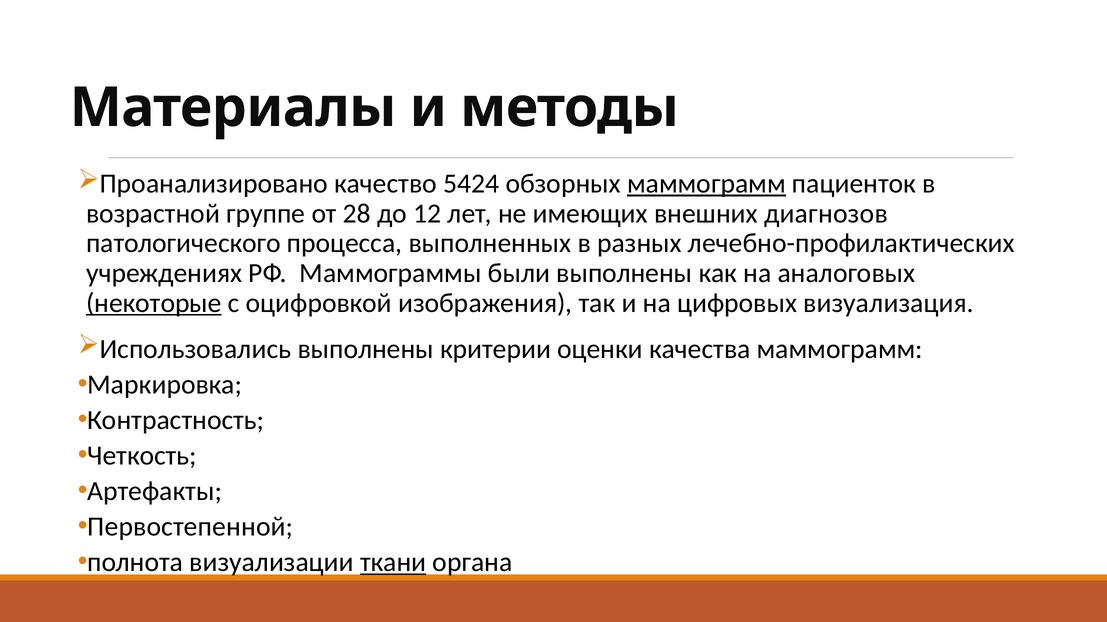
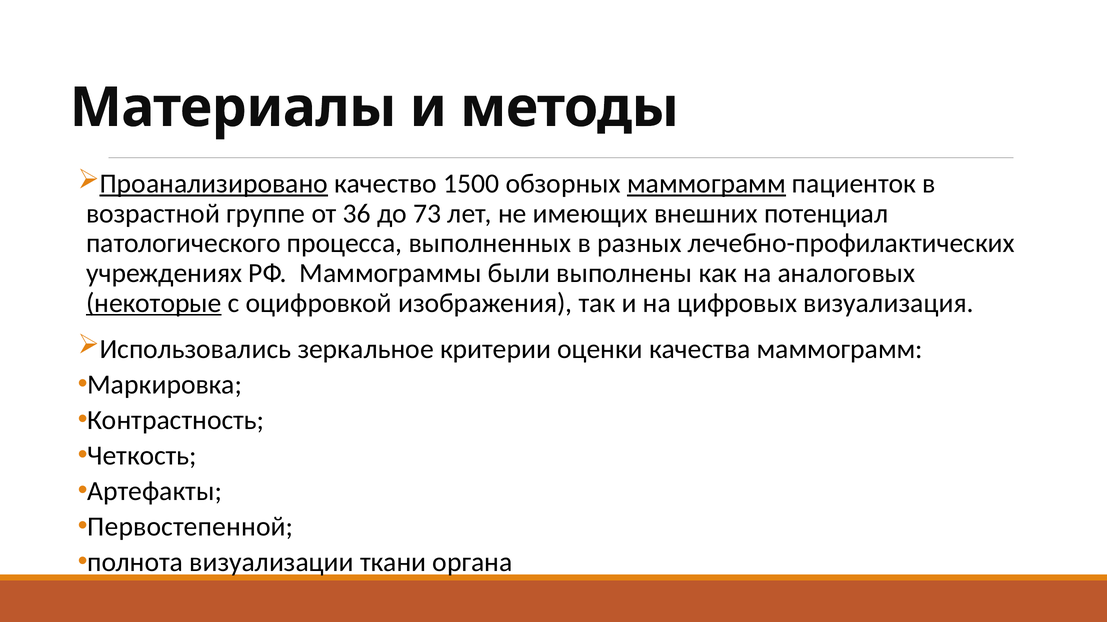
Проанализировано underline: none -> present
5424: 5424 -> 1500
28: 28 -> 36
12: 12 -> 73
диагнозов: диагнозов -> потенциал
Использовались выполнены: выполнены -> зеркальное
ткани underline: present -> none
